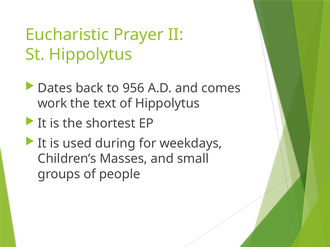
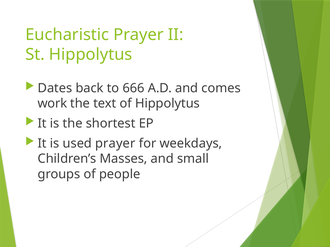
956: 956 -> 666
used during: during -> prayer
